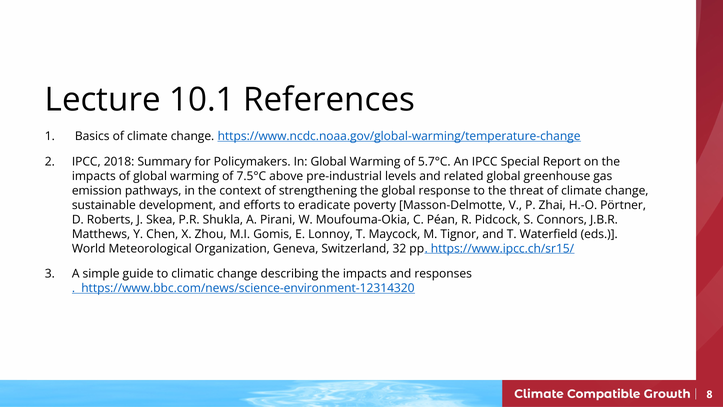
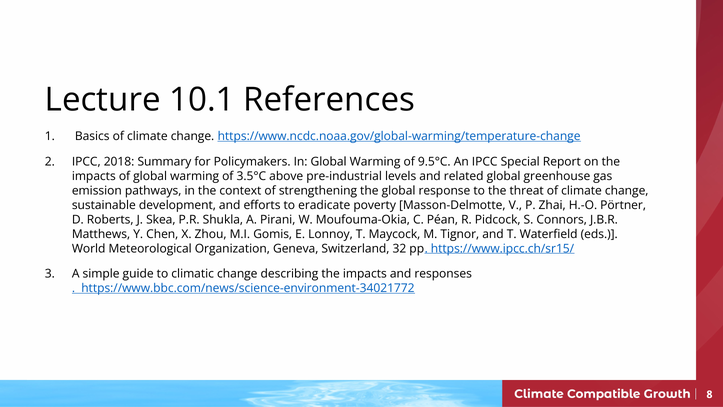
5.7°C: 5.7°C -> 9.5°C
7.5°C: 7.5°C -> 3.5°C
https://www.bbc.com/news/science-environment-12314320: https://www.bbc.com/news/science-environment-12314320 -> https://www.bbc.com/news/science-environment-34021772
